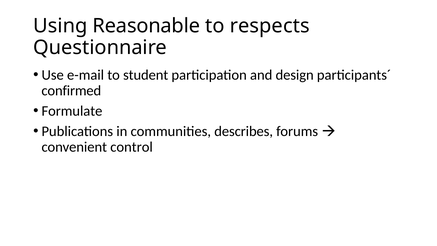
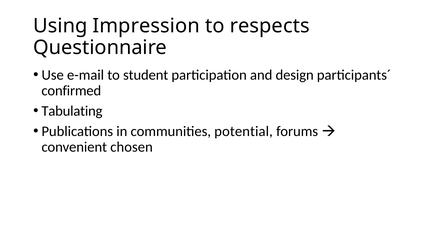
Reasonable: Reasonable -> Impression
Formulate: Formulate -> Tabulating
describes: describes -> potential
control: control -> chosen
